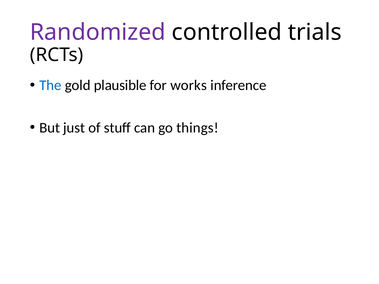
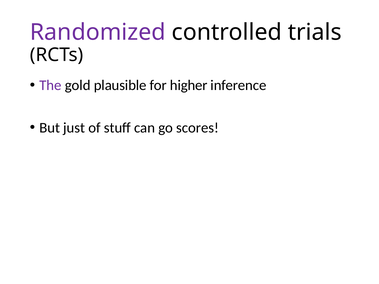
The colour: blue -> purple
works: works -> higher
things: things -> scores
